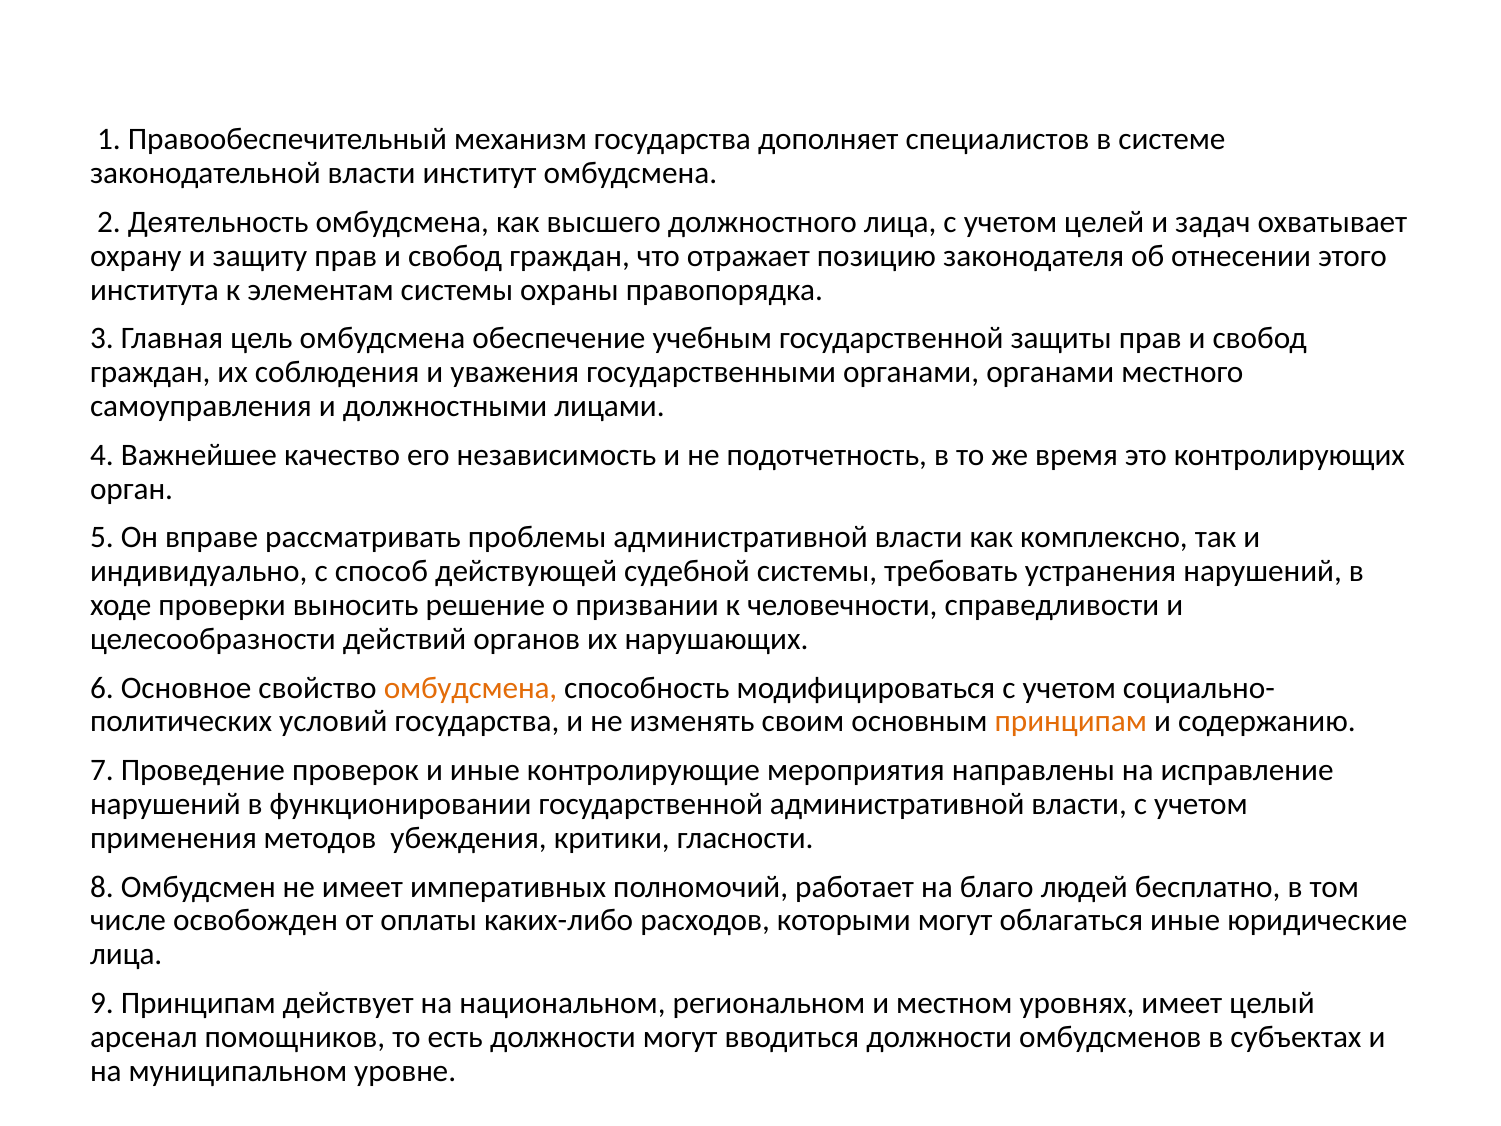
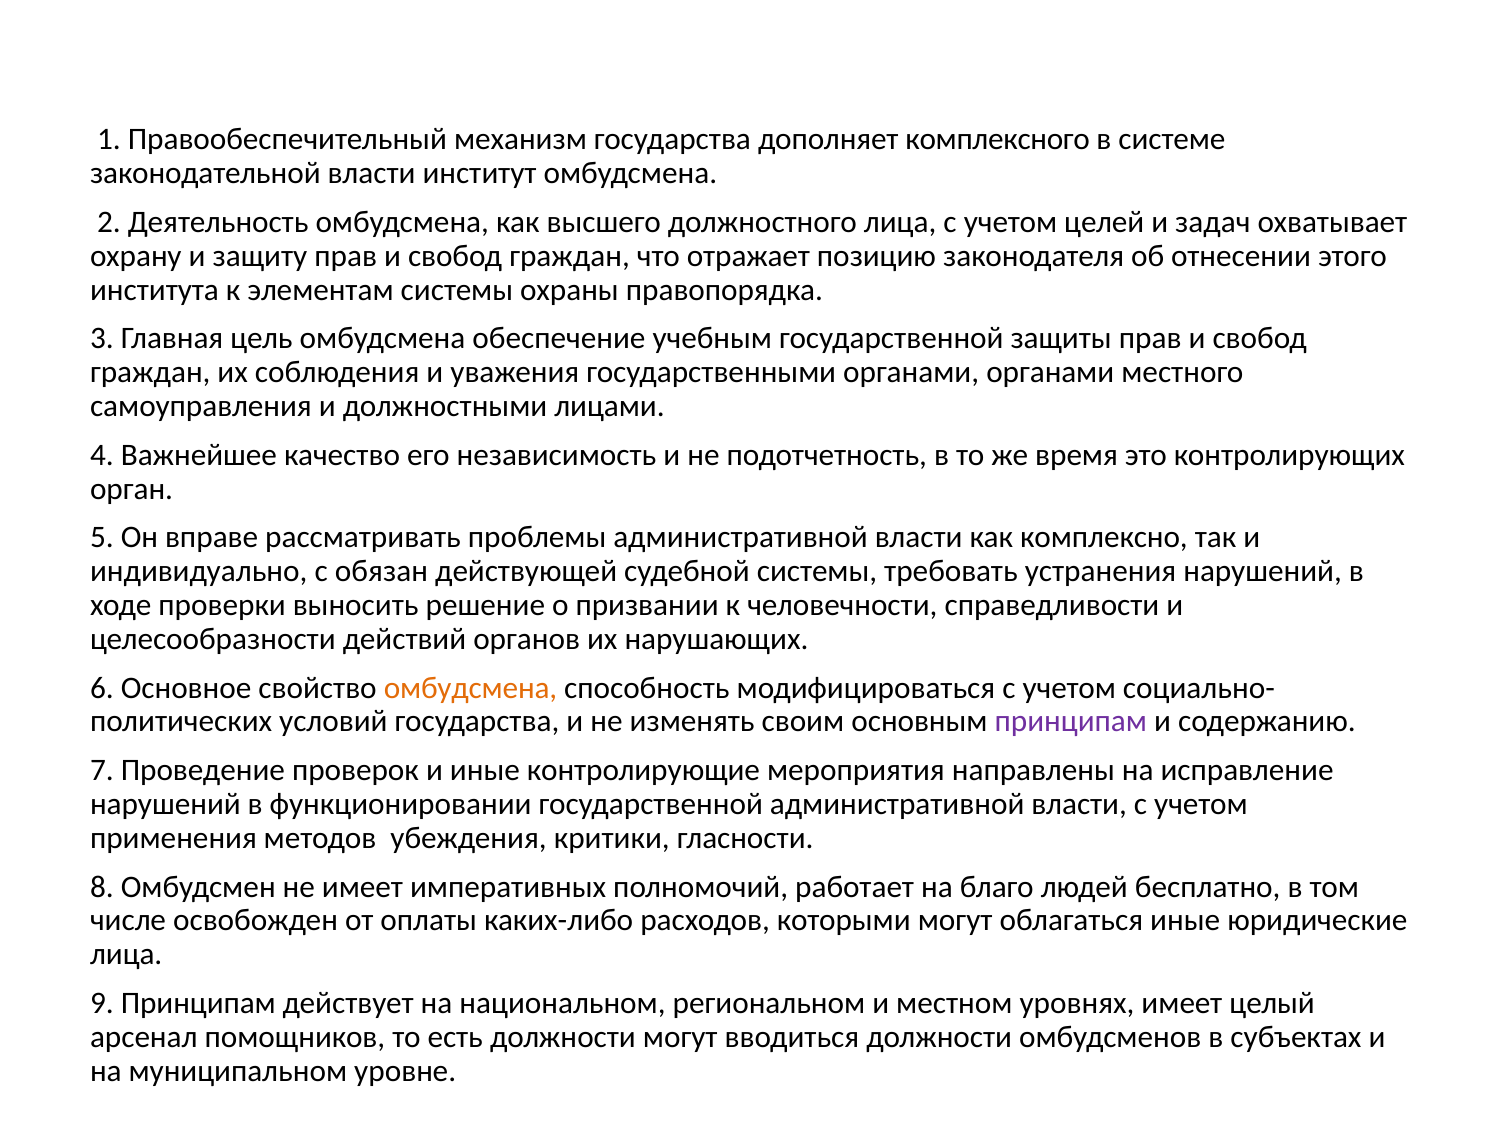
специалистов: специалистов -> комплексного
способ: способ -> обязан
принципам at (1071, 721) colour: orange -> purple
